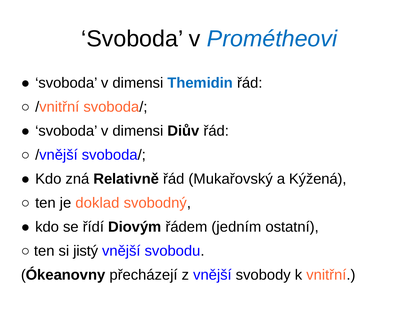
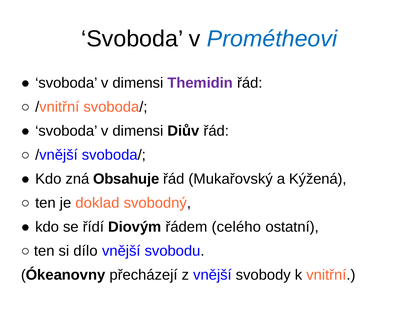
Themidin colour: blue -> purple
Relativně: Relativně -> Obsahuje
jedním: jedním -> celého
jistý: jistý -> dílo
